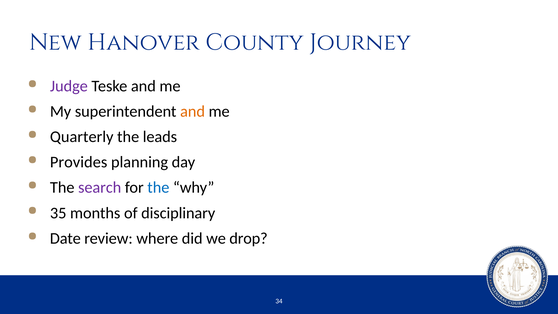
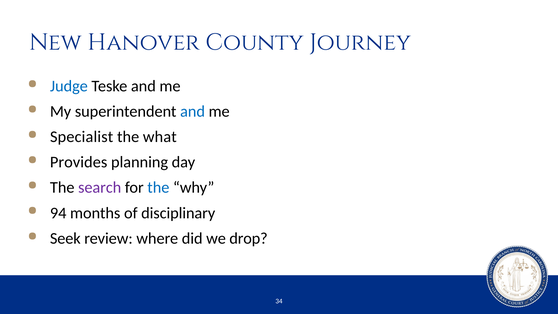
Judge colour: purple -> blue
and at (193, 111) colour: orange -> blue
Quarterly: Quarterly -> Specialist
leads: leads -> what
35: 35 -> 94
Date: Date -> Seek
